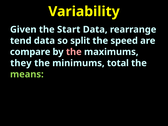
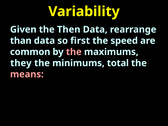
Start: Start -> Then
tend: tend -> than
split: split -> first
compare: compare -> common
means colour: light green -> pink
